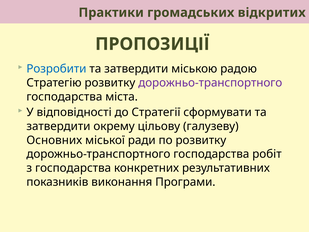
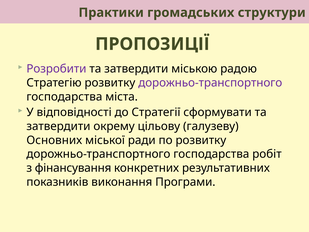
відкритих: відкритих -> структури
Розробити colour: blue -> purple
з господарства: господарства -> фінансування
